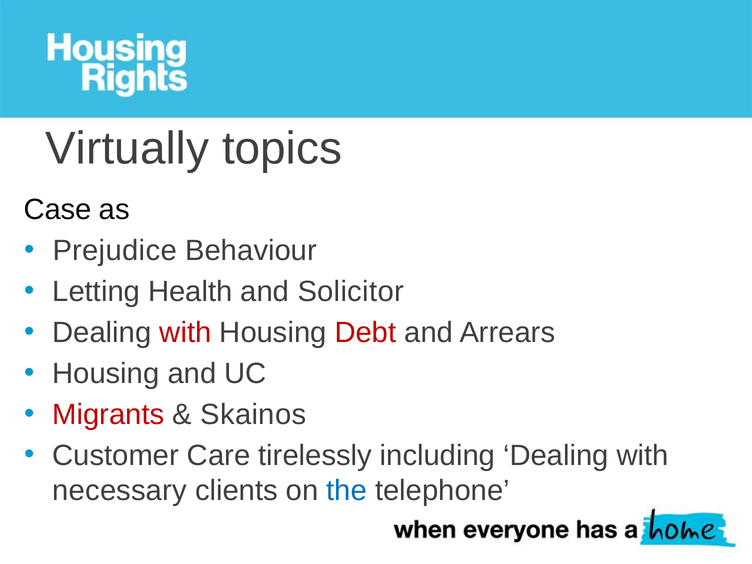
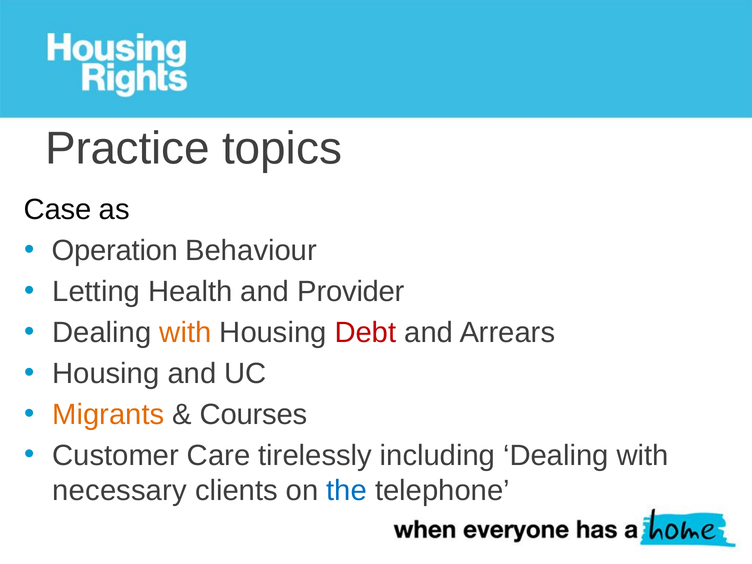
Virtually: Virtually -> Practice
Prejudice: Prejudice -> Operation
Solicitor: Solicitor -> Provider
with at (185, 333) colour: red -> orange
Migrants colour: red -> orange
Skainos: Skainos -> Courses
